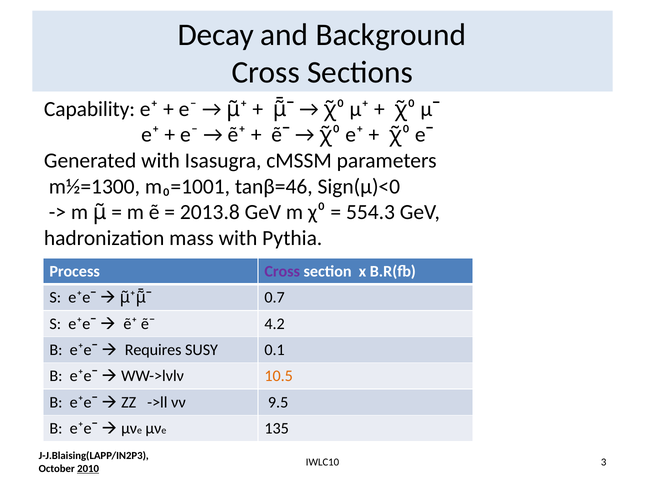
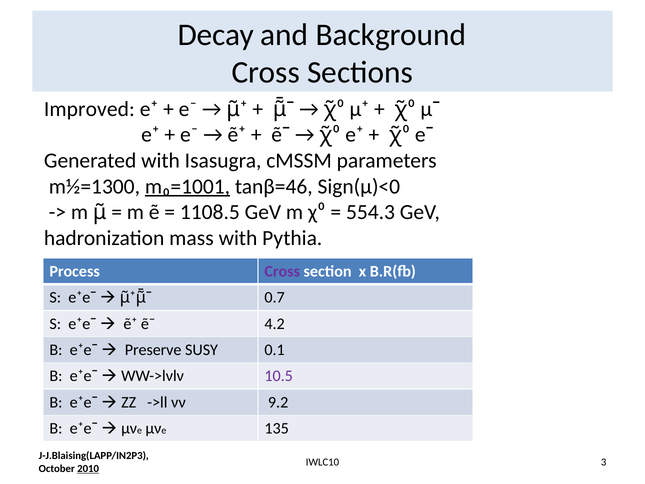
Capability: Capability -> Improved
m₀=1001 underline: none -> present
2013.8: 2013.8 -> 1108.5
Requires: Requires -> Preserve
10.5 colour: orange -> purple
9.5: 9.5 -> 9.2
